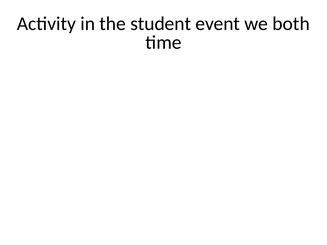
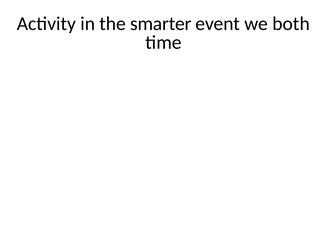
student: student -> smarter
